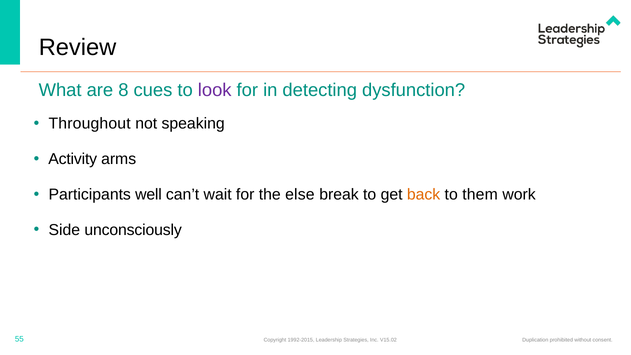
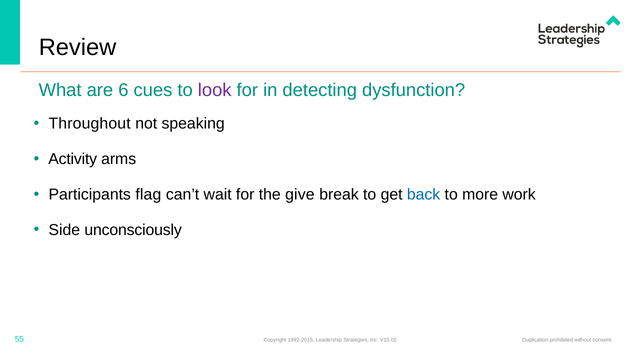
8: 8 -> 6
well: well -> flag
else: else -> give
back colour: orange -> blue
them: them -> more
